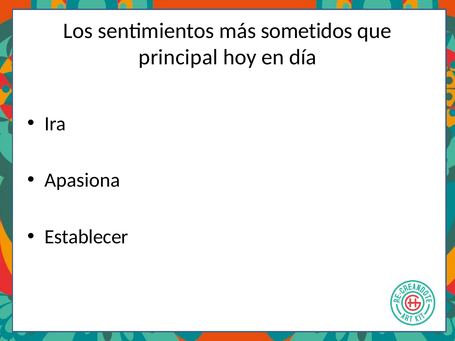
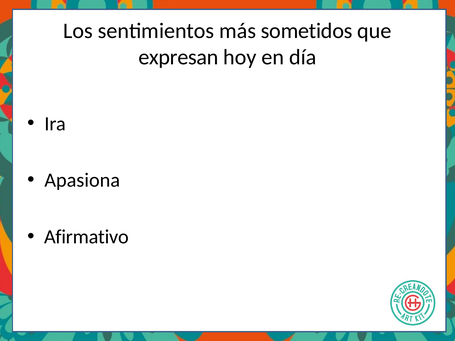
principal: principal -> expresan
Establecer: Establecer -> Afirmativo
